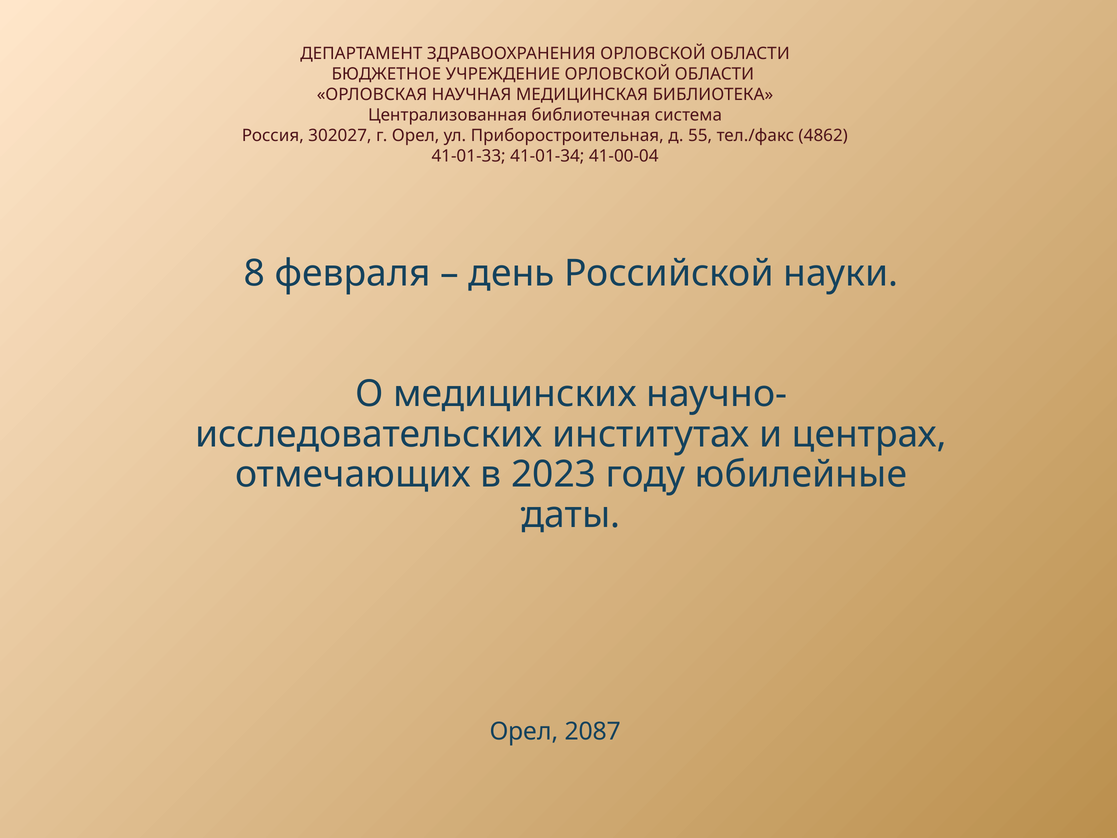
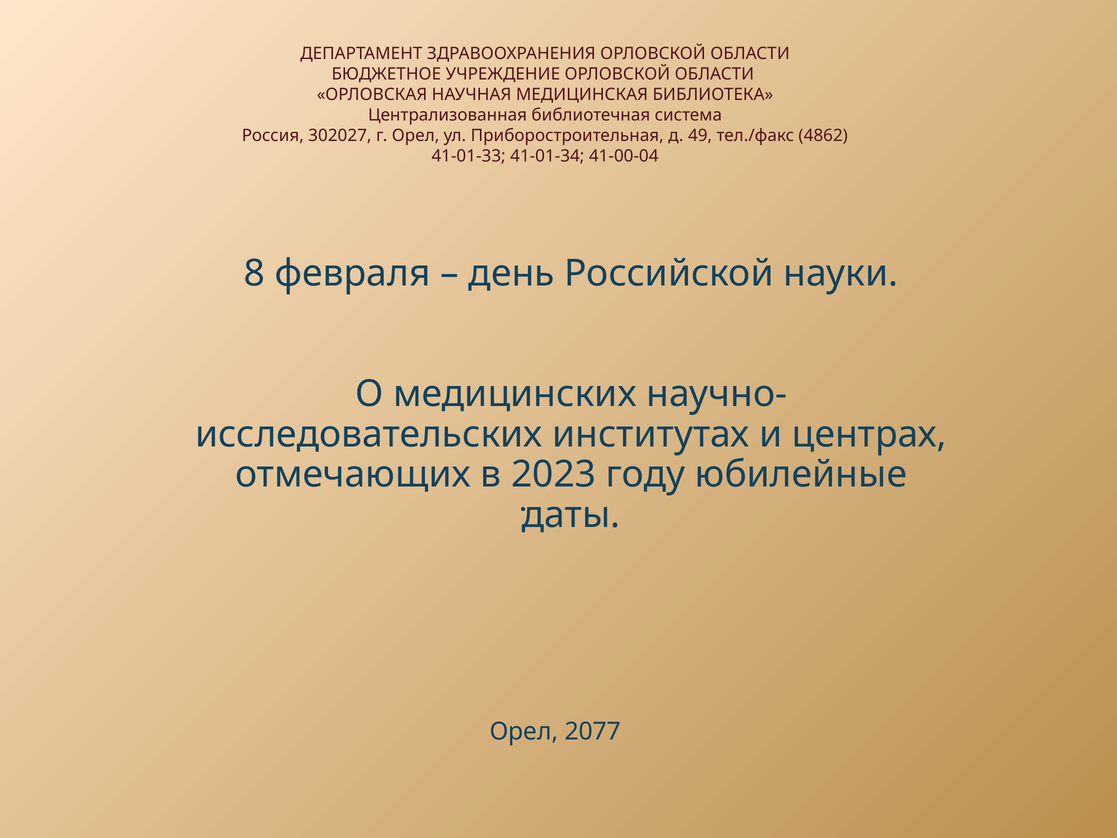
55: 55 -> 49
2087: 2087 -> 2077
